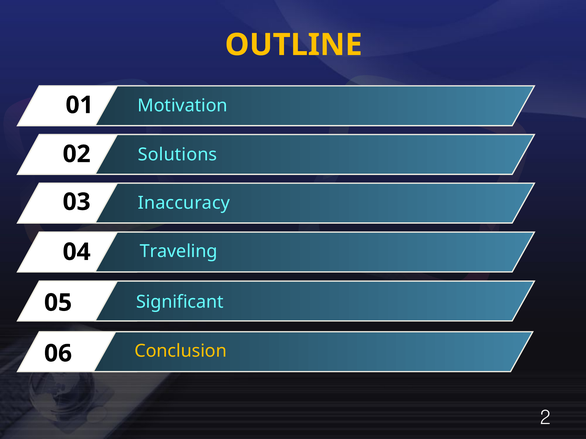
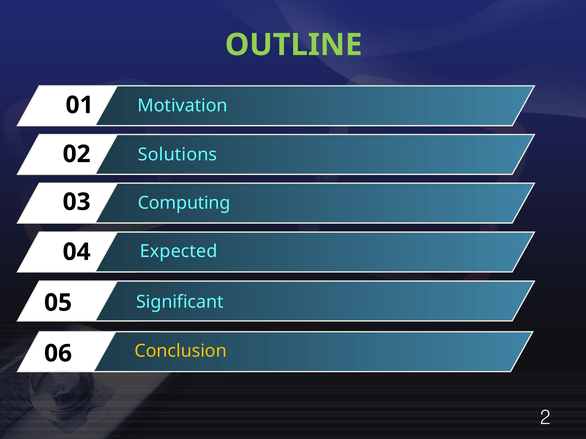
OUTLINE colour: yellow -> light green
Inaccuracy: Inaccuracy -> Computing
Traveling: Traveling -> Expected
